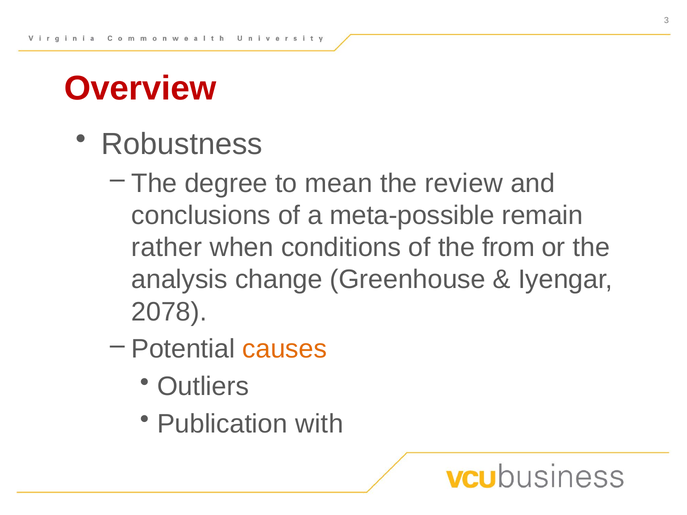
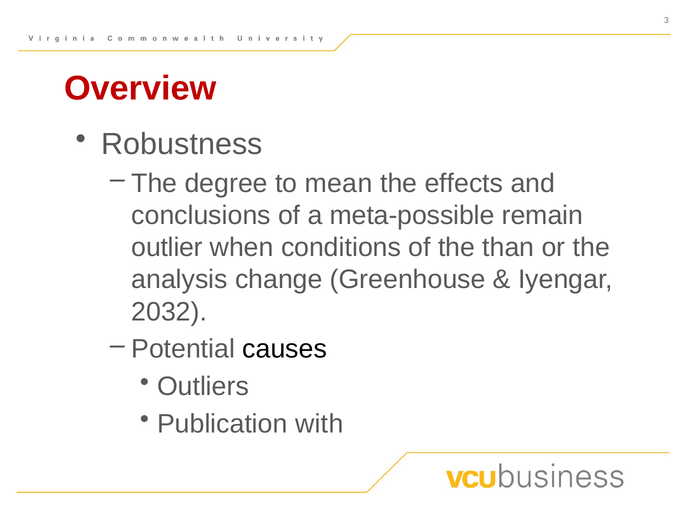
review: review -> effects
rather: rather -> outlier
from: from -> than
2078: 2078 -> 2032
causes colour: orange -> black
